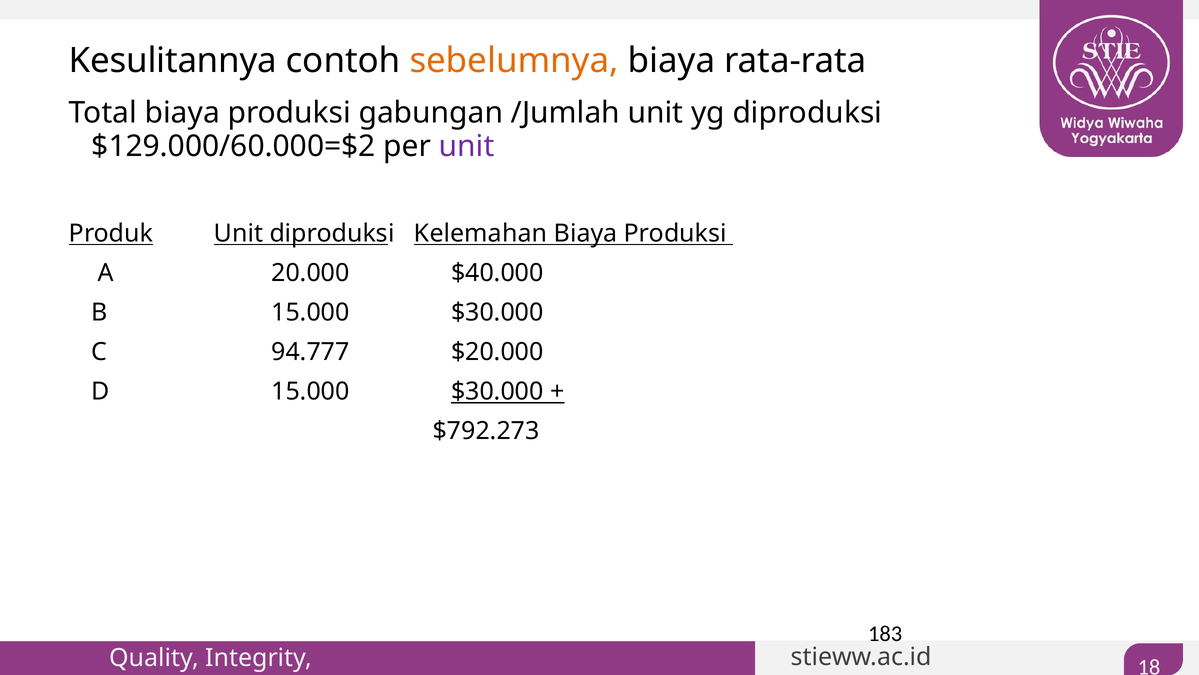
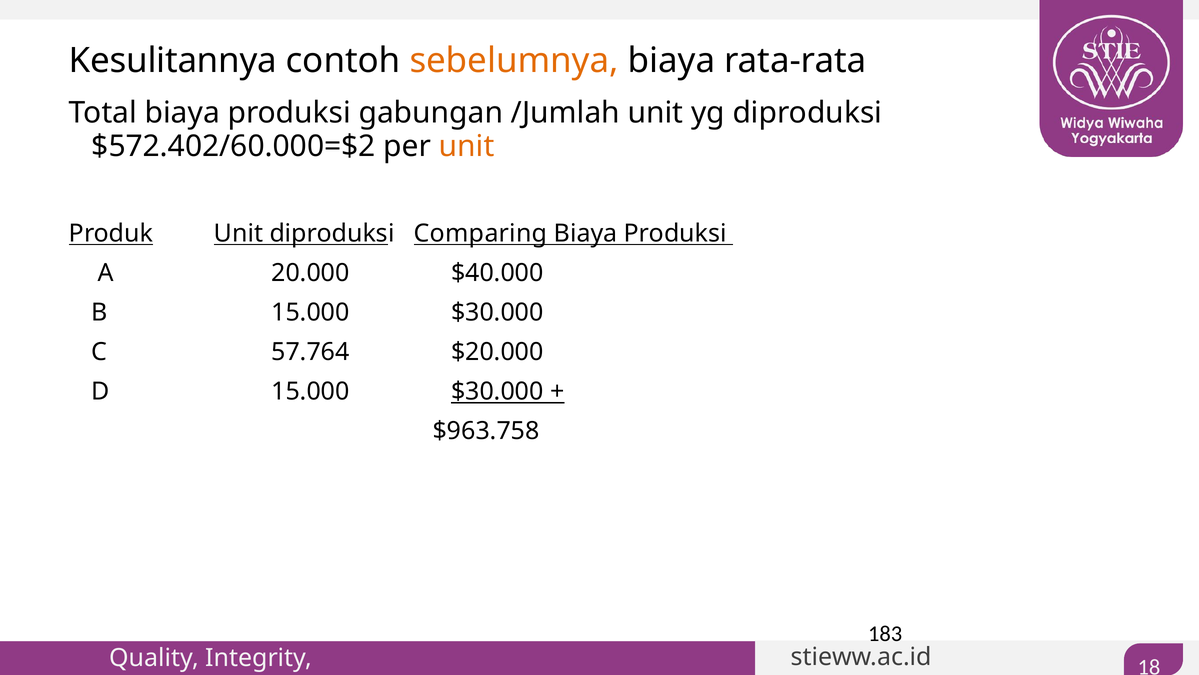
$129.000/60.000=$2: $129.000/60.000=$2 -> $572.402/60.000=$2
unit at (467, 146) colour: purple -> orange
Kelemahan: Kelemahan -> Comparing
94.777: 94.777 -> 57.764
$792.273: $792.273 -> $963.758
